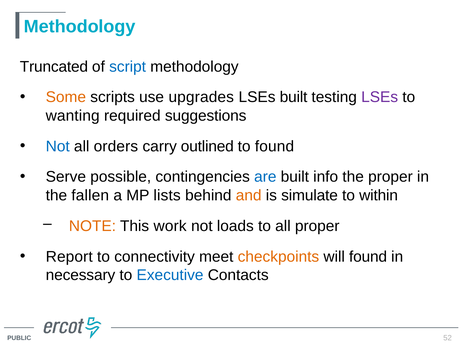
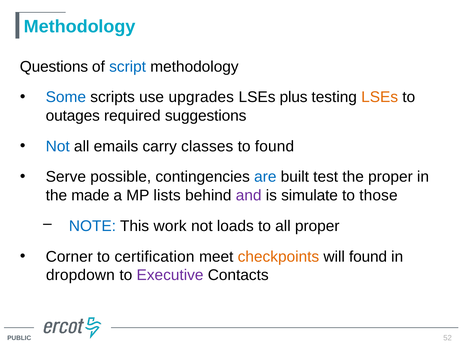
Truncated: Truncated -> Questions
Some colour: orange -> blue
LSEs built: built -> plus
LSEs at (380, 97) colour: purple -> orange
wanting: wanting -> outages
orders: orders -> emails
outlined: outlined -> classes
info: info -> test
fallen: fallen -> made
and colour: orange -> purple
within: within -> those
NOTE colour: orange -> blue
Report: Report -> Corner
connectivity: connectivity -> certification
necessary: necessary -> dropdown
Executive colour: blue -> purple
